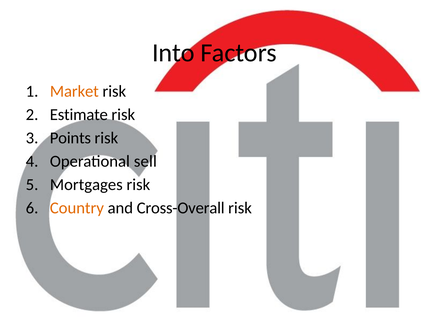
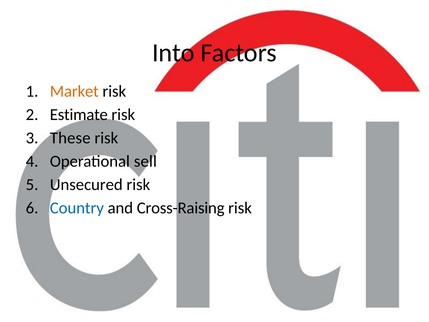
Points: Points -> These
Mortgages: Mortgages -> Unsecured
Country colour: orange -> blue
Cross-Overall: Cross-Overall -> Cross-Raising
